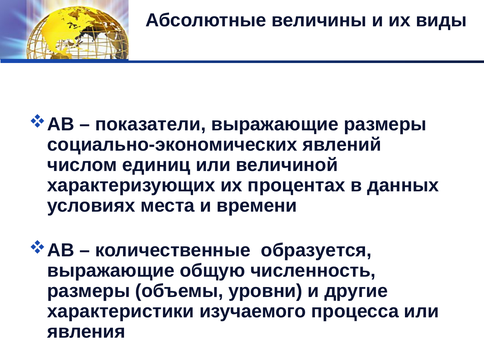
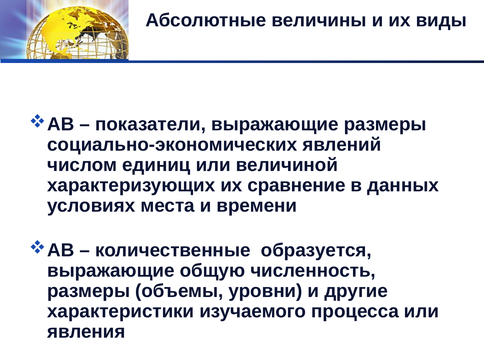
процентах: процентах -> сравнение
